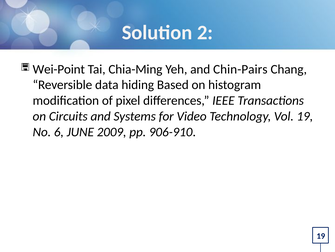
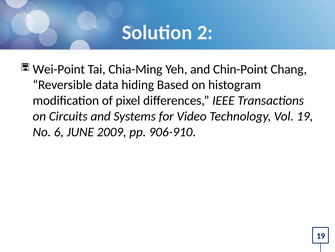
Chin-Pairs: Chin-Pairs -> Chin-Point
